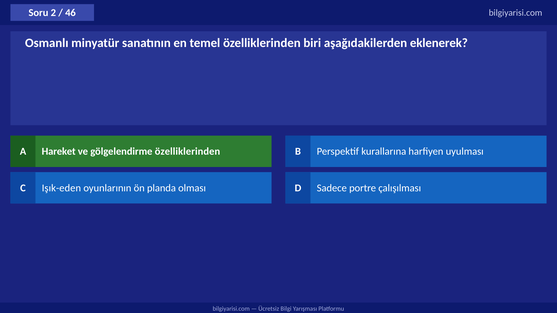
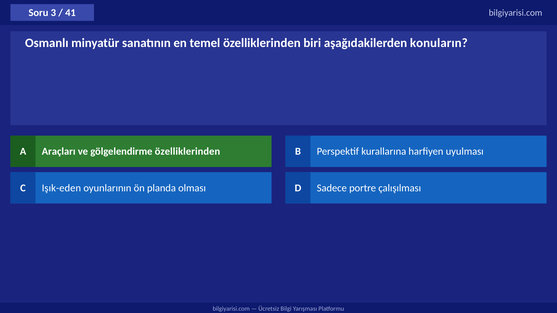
2: 2 -> 3
46: 46 -> 41
eklenerek: eklenerek -> konuların
Hareket: Hareket -> Araçları
